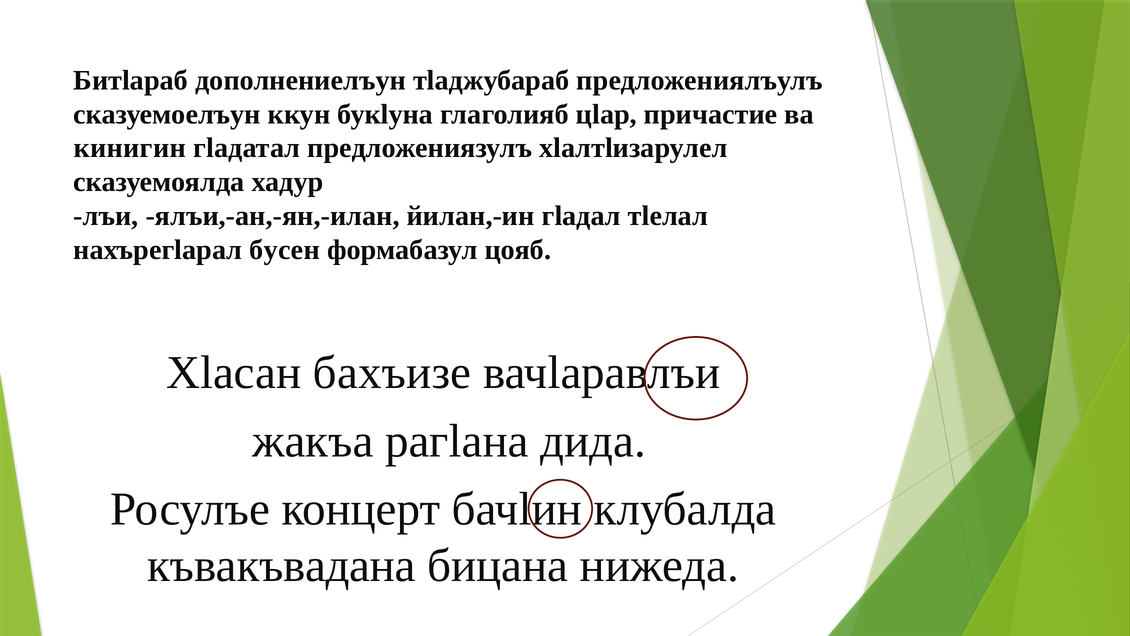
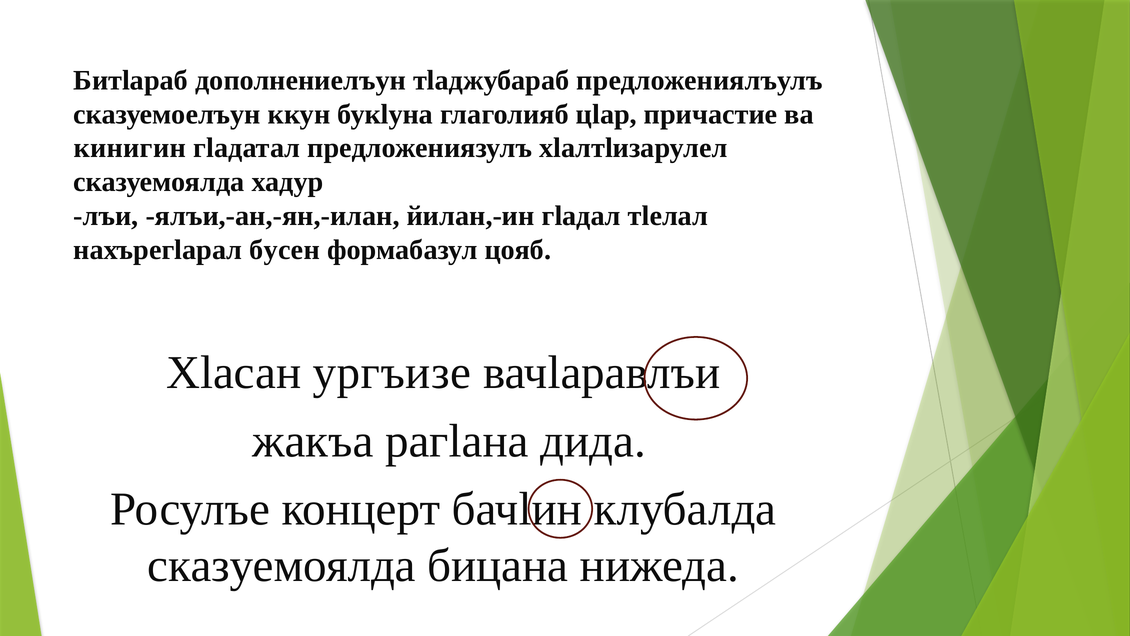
бахъизе: бахъизе -> ургъизе
къвакъвадана at (282, 565): къвакъвадана -> сказуемоялда
